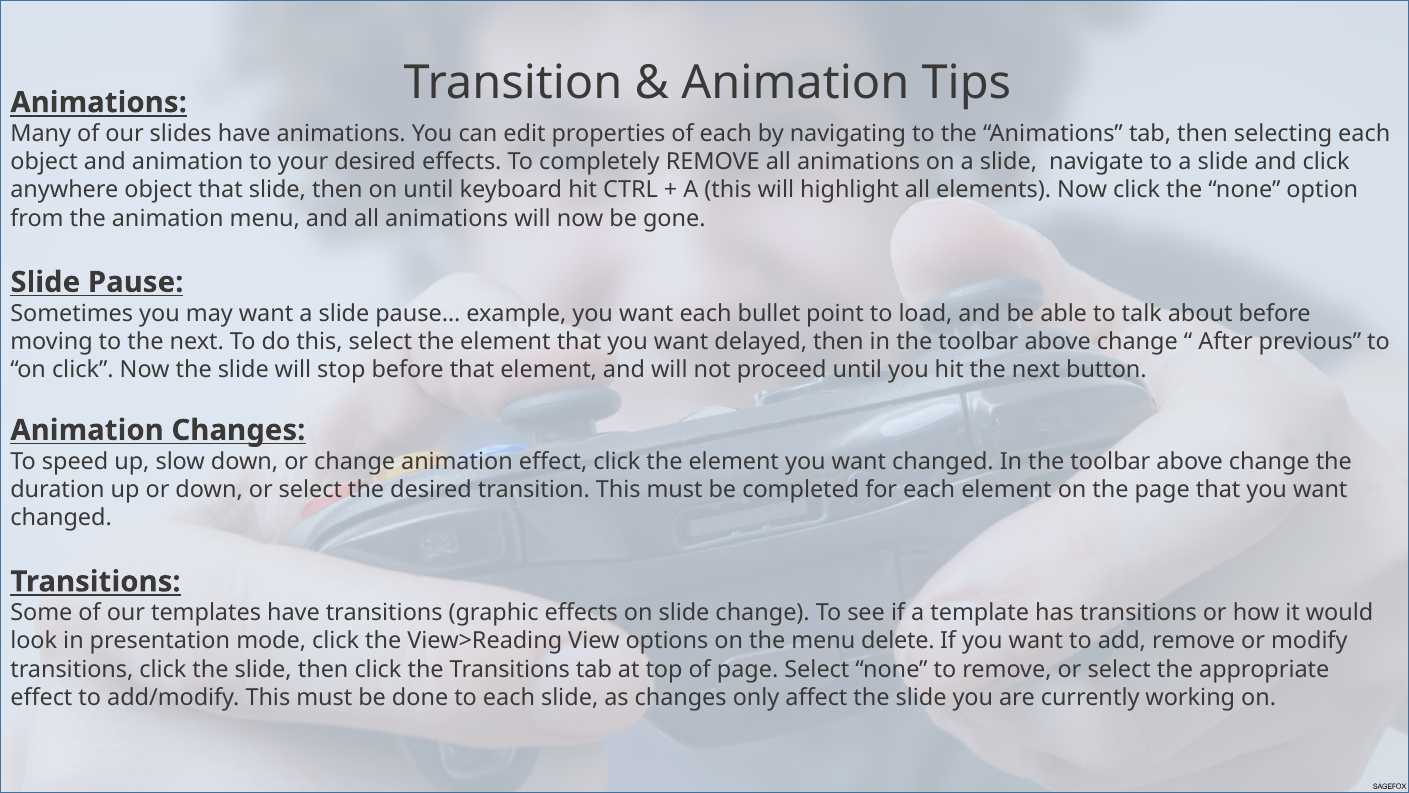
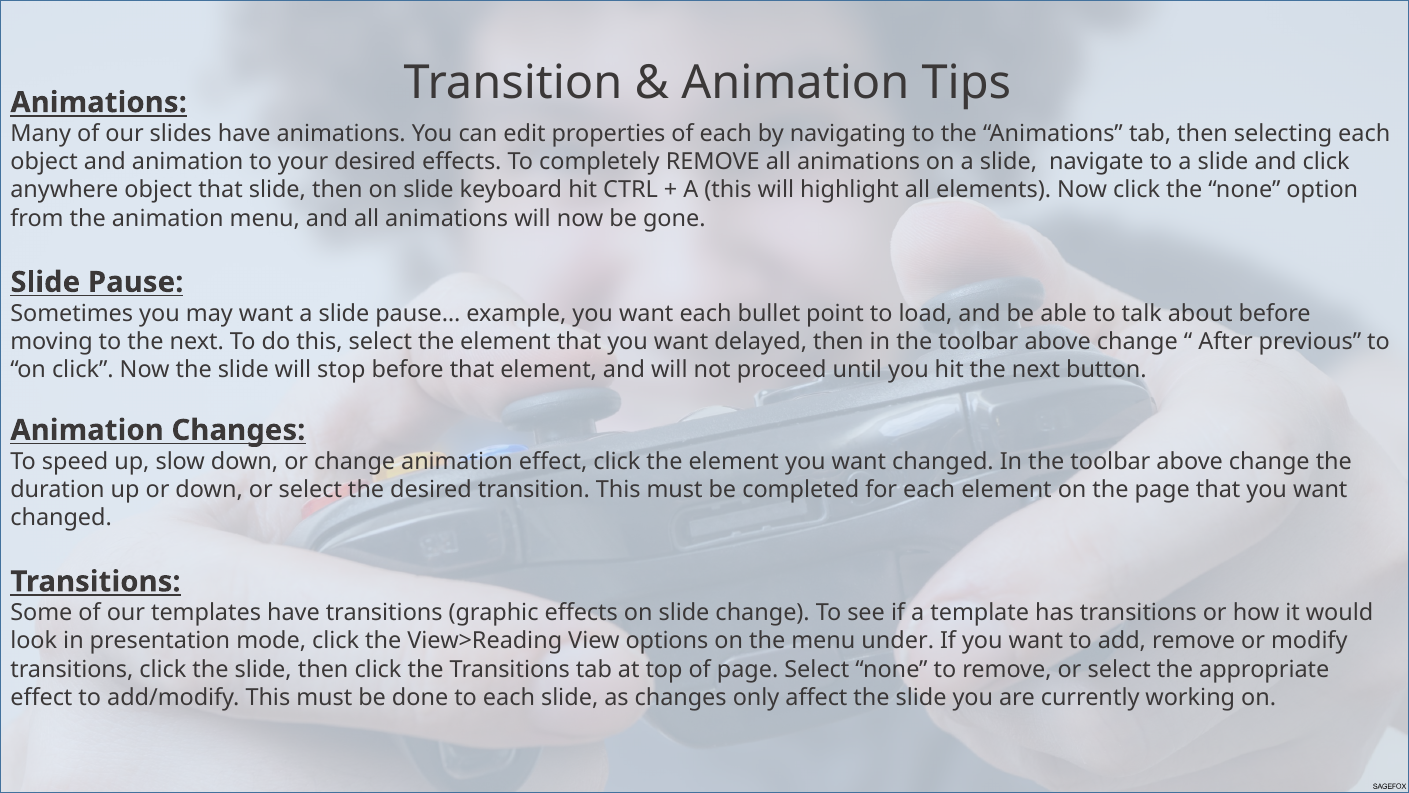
then on until: until -> slide
delete: delete -> under
